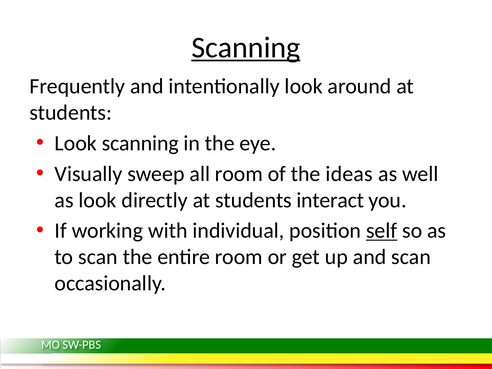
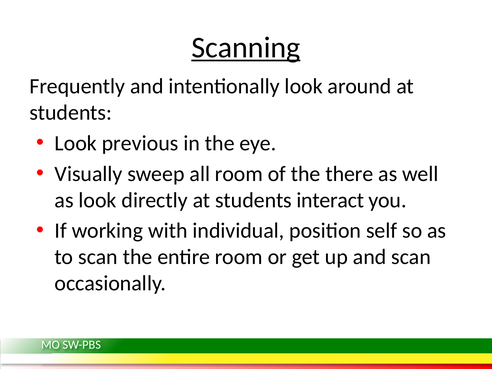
Look scanning: scanning -> previous
ideas: ideas -> there
self underline: present -> none
